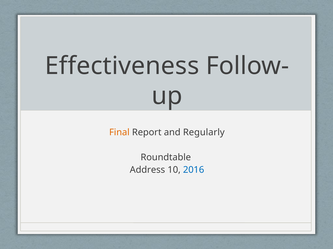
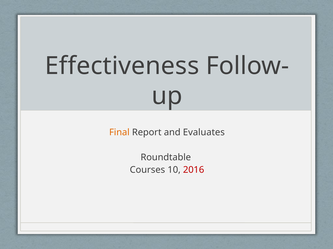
Regularly: Regularly -> Evaluates
Address: Address -> Courses
2016 colour: blue -> red
